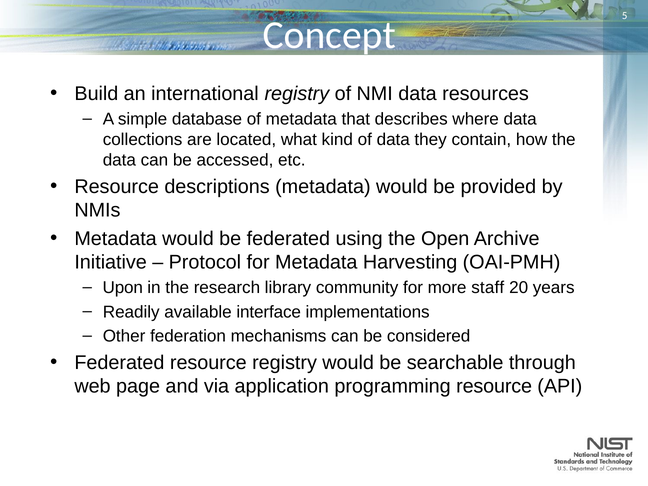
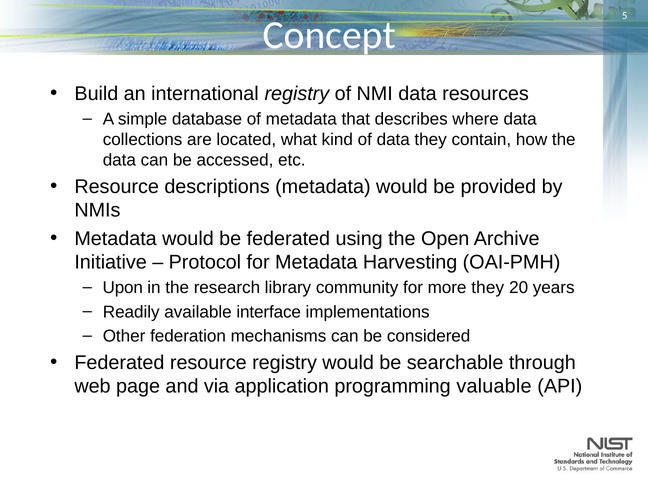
more staff: staff -> they
programming resource: resource -> valuable
